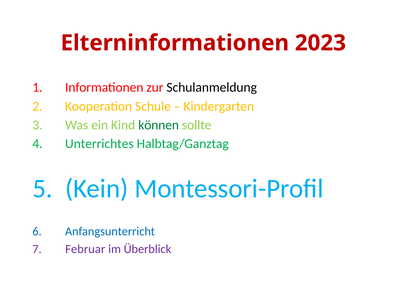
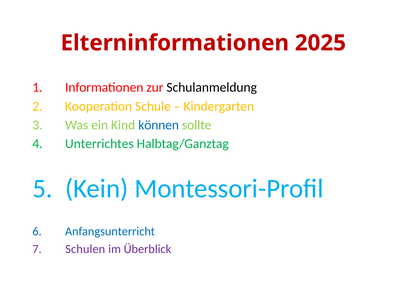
2023: 2023 -> 2025
können colour: green -> blue
Februar: Februar -> Schulen
